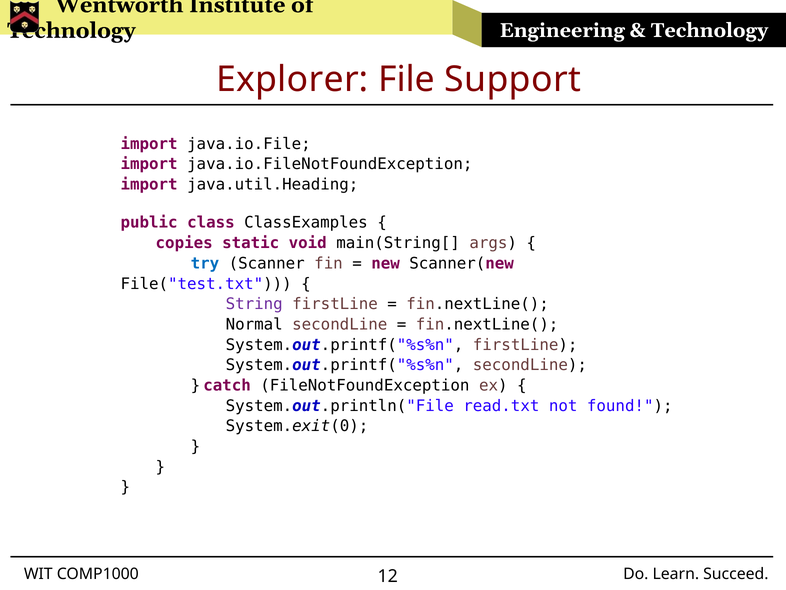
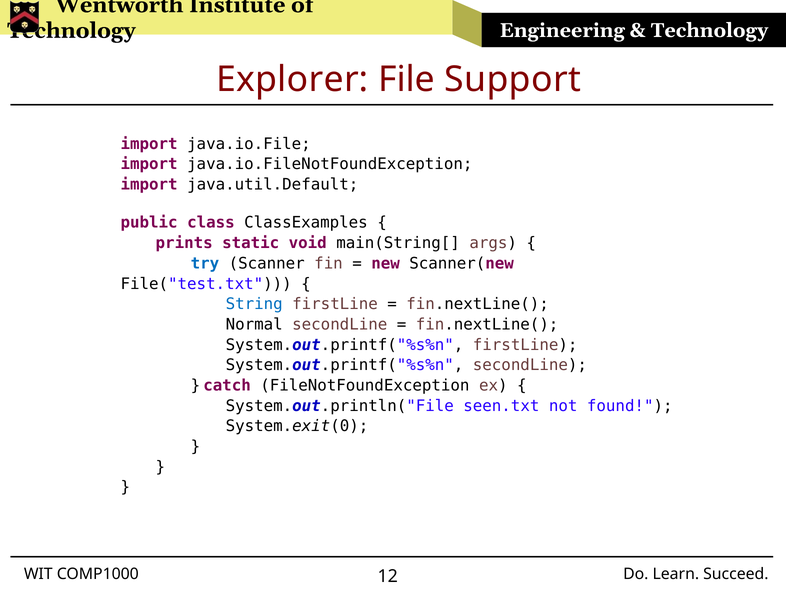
java.util.Heading: java.util.Heading -> java.util.Default
copies: copies -> prints
String colour: purple -> blue
read.txt: read.txt -> seen.txt
